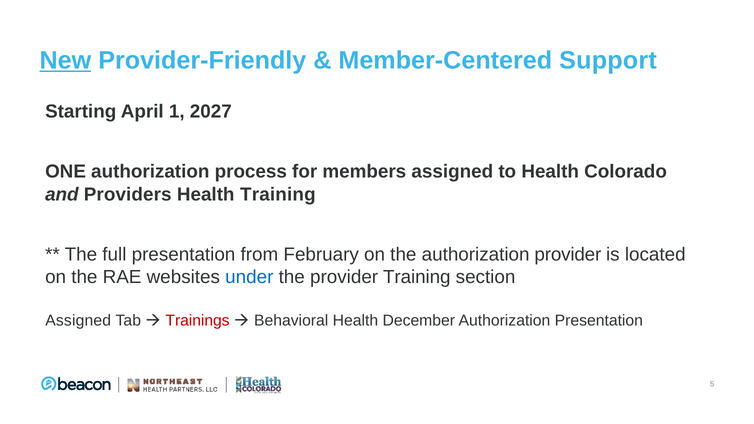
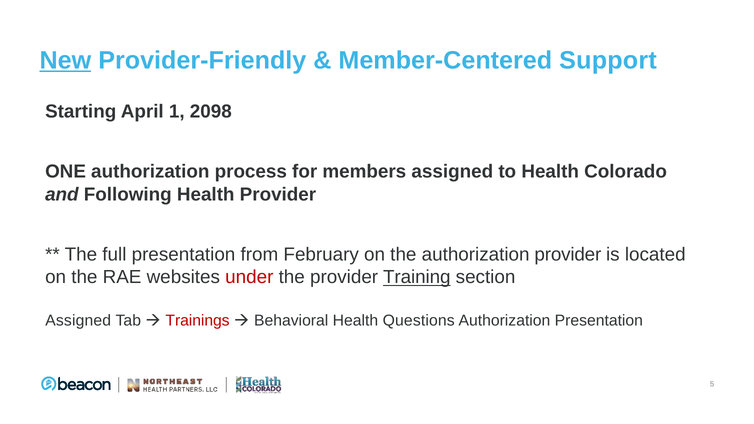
2027: 2027 -> 2098
Providers: Providers -> Following
Health Training: Training -> Provider
under colour: blue -> red
Training at (417, 277) underline: none -> present
December: December -> Questions
